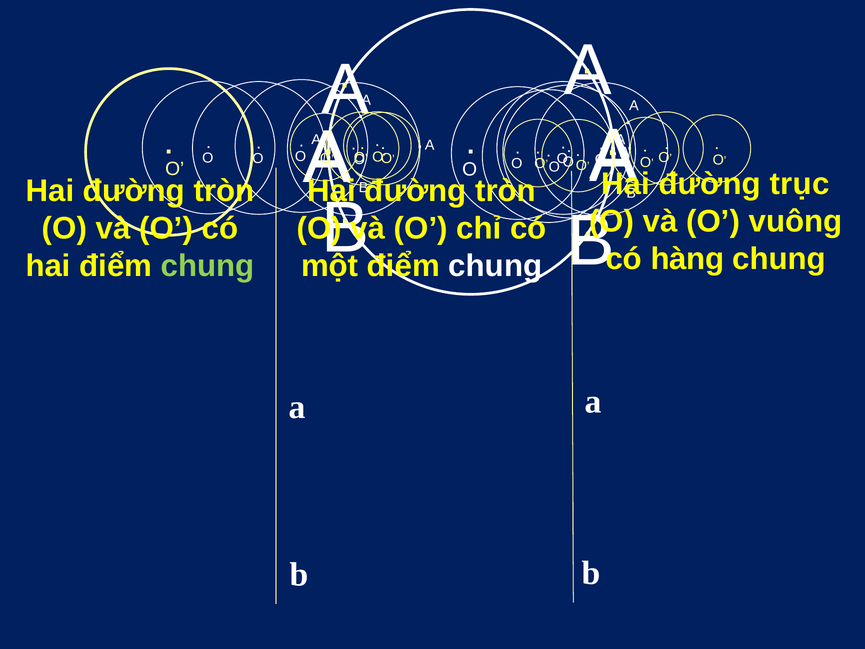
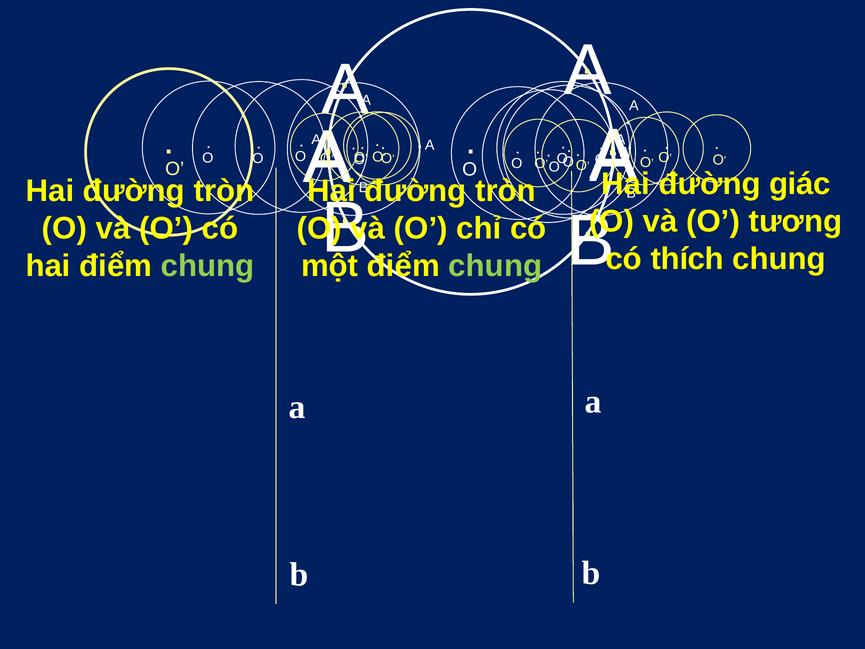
trục: trục -> giác
vuông: vuông -> tương
hàng: hàng -> thích
chung at (495, 266) colour: white -> light green
